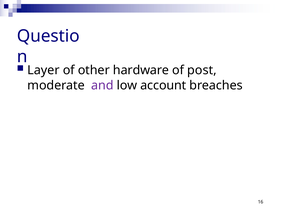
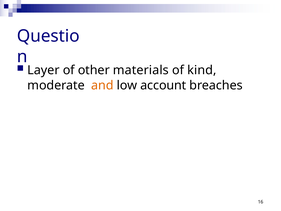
hardware: hardware -> materials
post: post -> kind
and colour: purple -> orange
